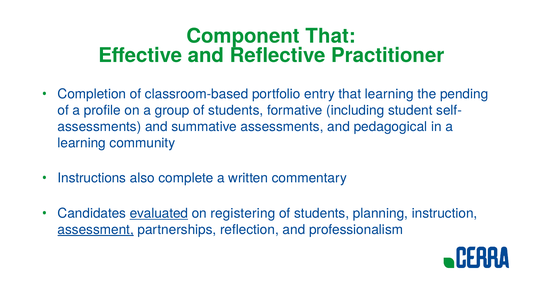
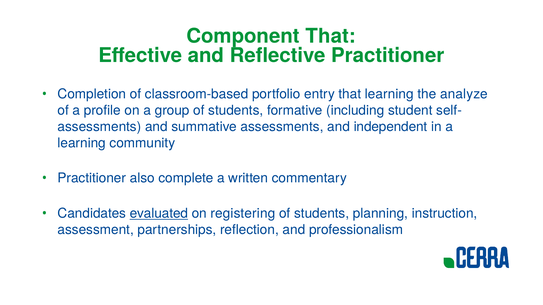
pending: pending -> analyze
pedagogical: pedagogical -> independent
Instructions at (92, 178): Instructions -> Practitioner
assessment underline: present -> none
